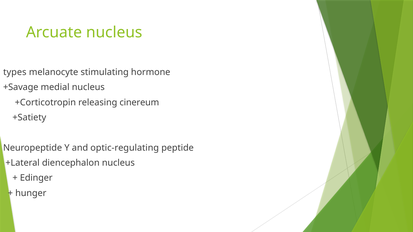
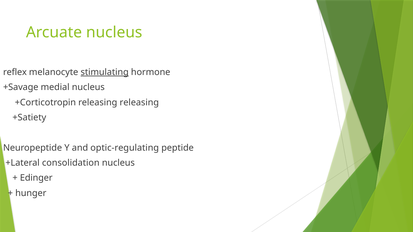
types: types -> reflex
stimulating underline: none -> present
releasing cinereum: cinereum -> releasing
diencephalon: diencephalon -> consolidation
